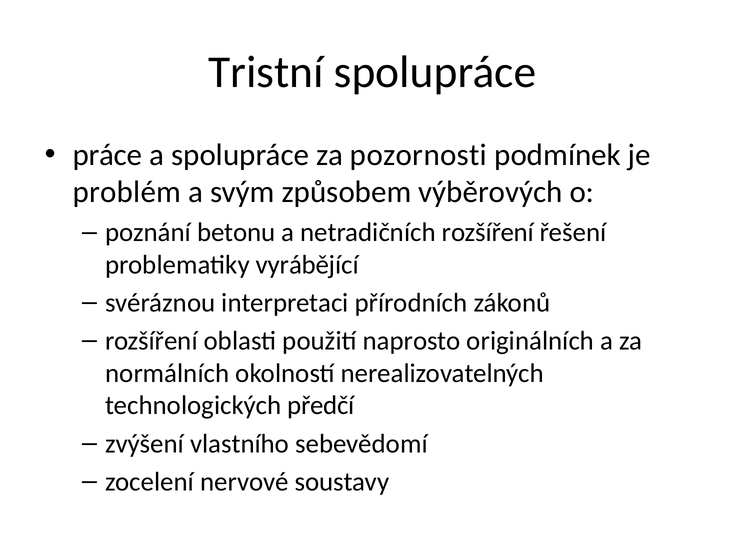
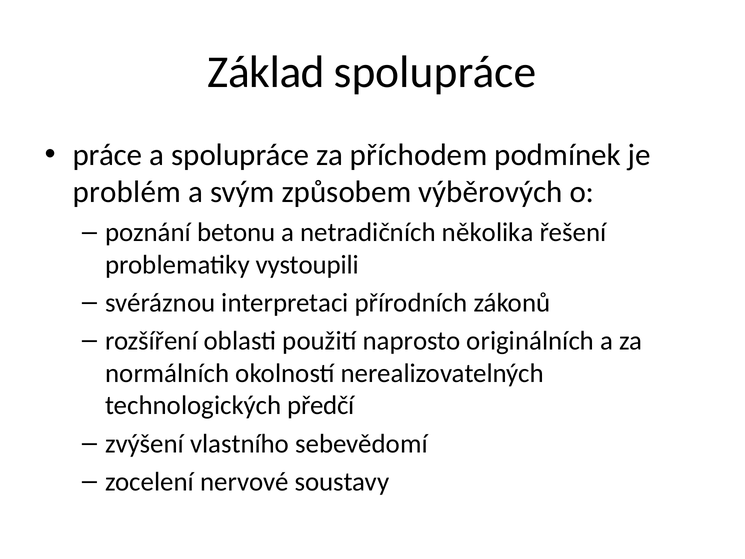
Tristní: Tristní -> Základ
pozornosti: pozornosti -> příchodem
netradičních rozšíření: rozšíření -> několika
vyrábějící: vyrábějící -> vystoupili
